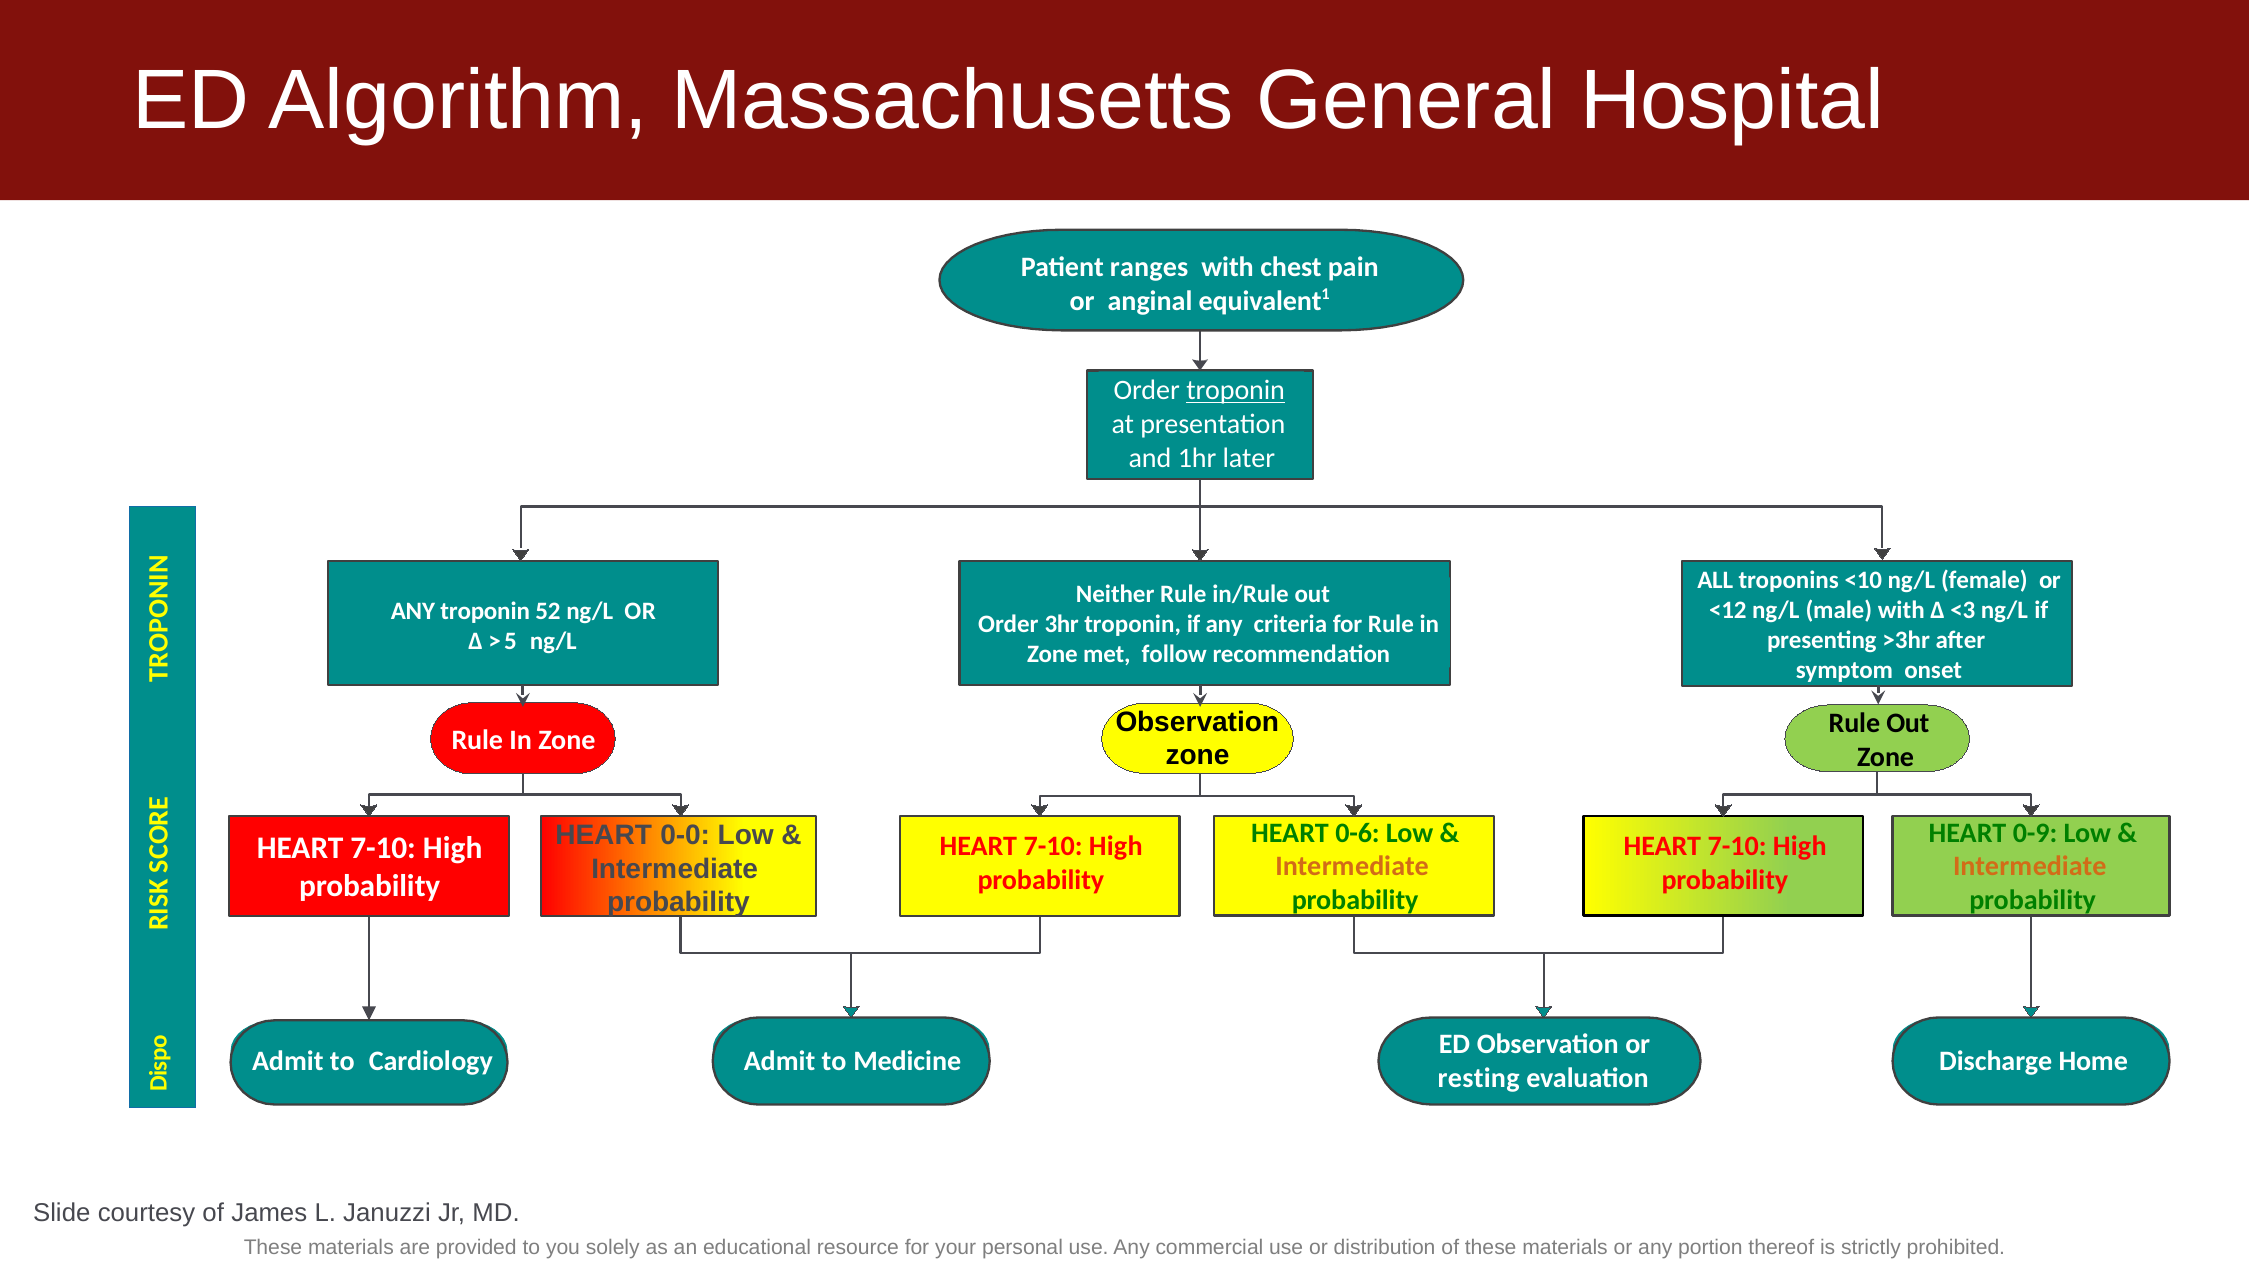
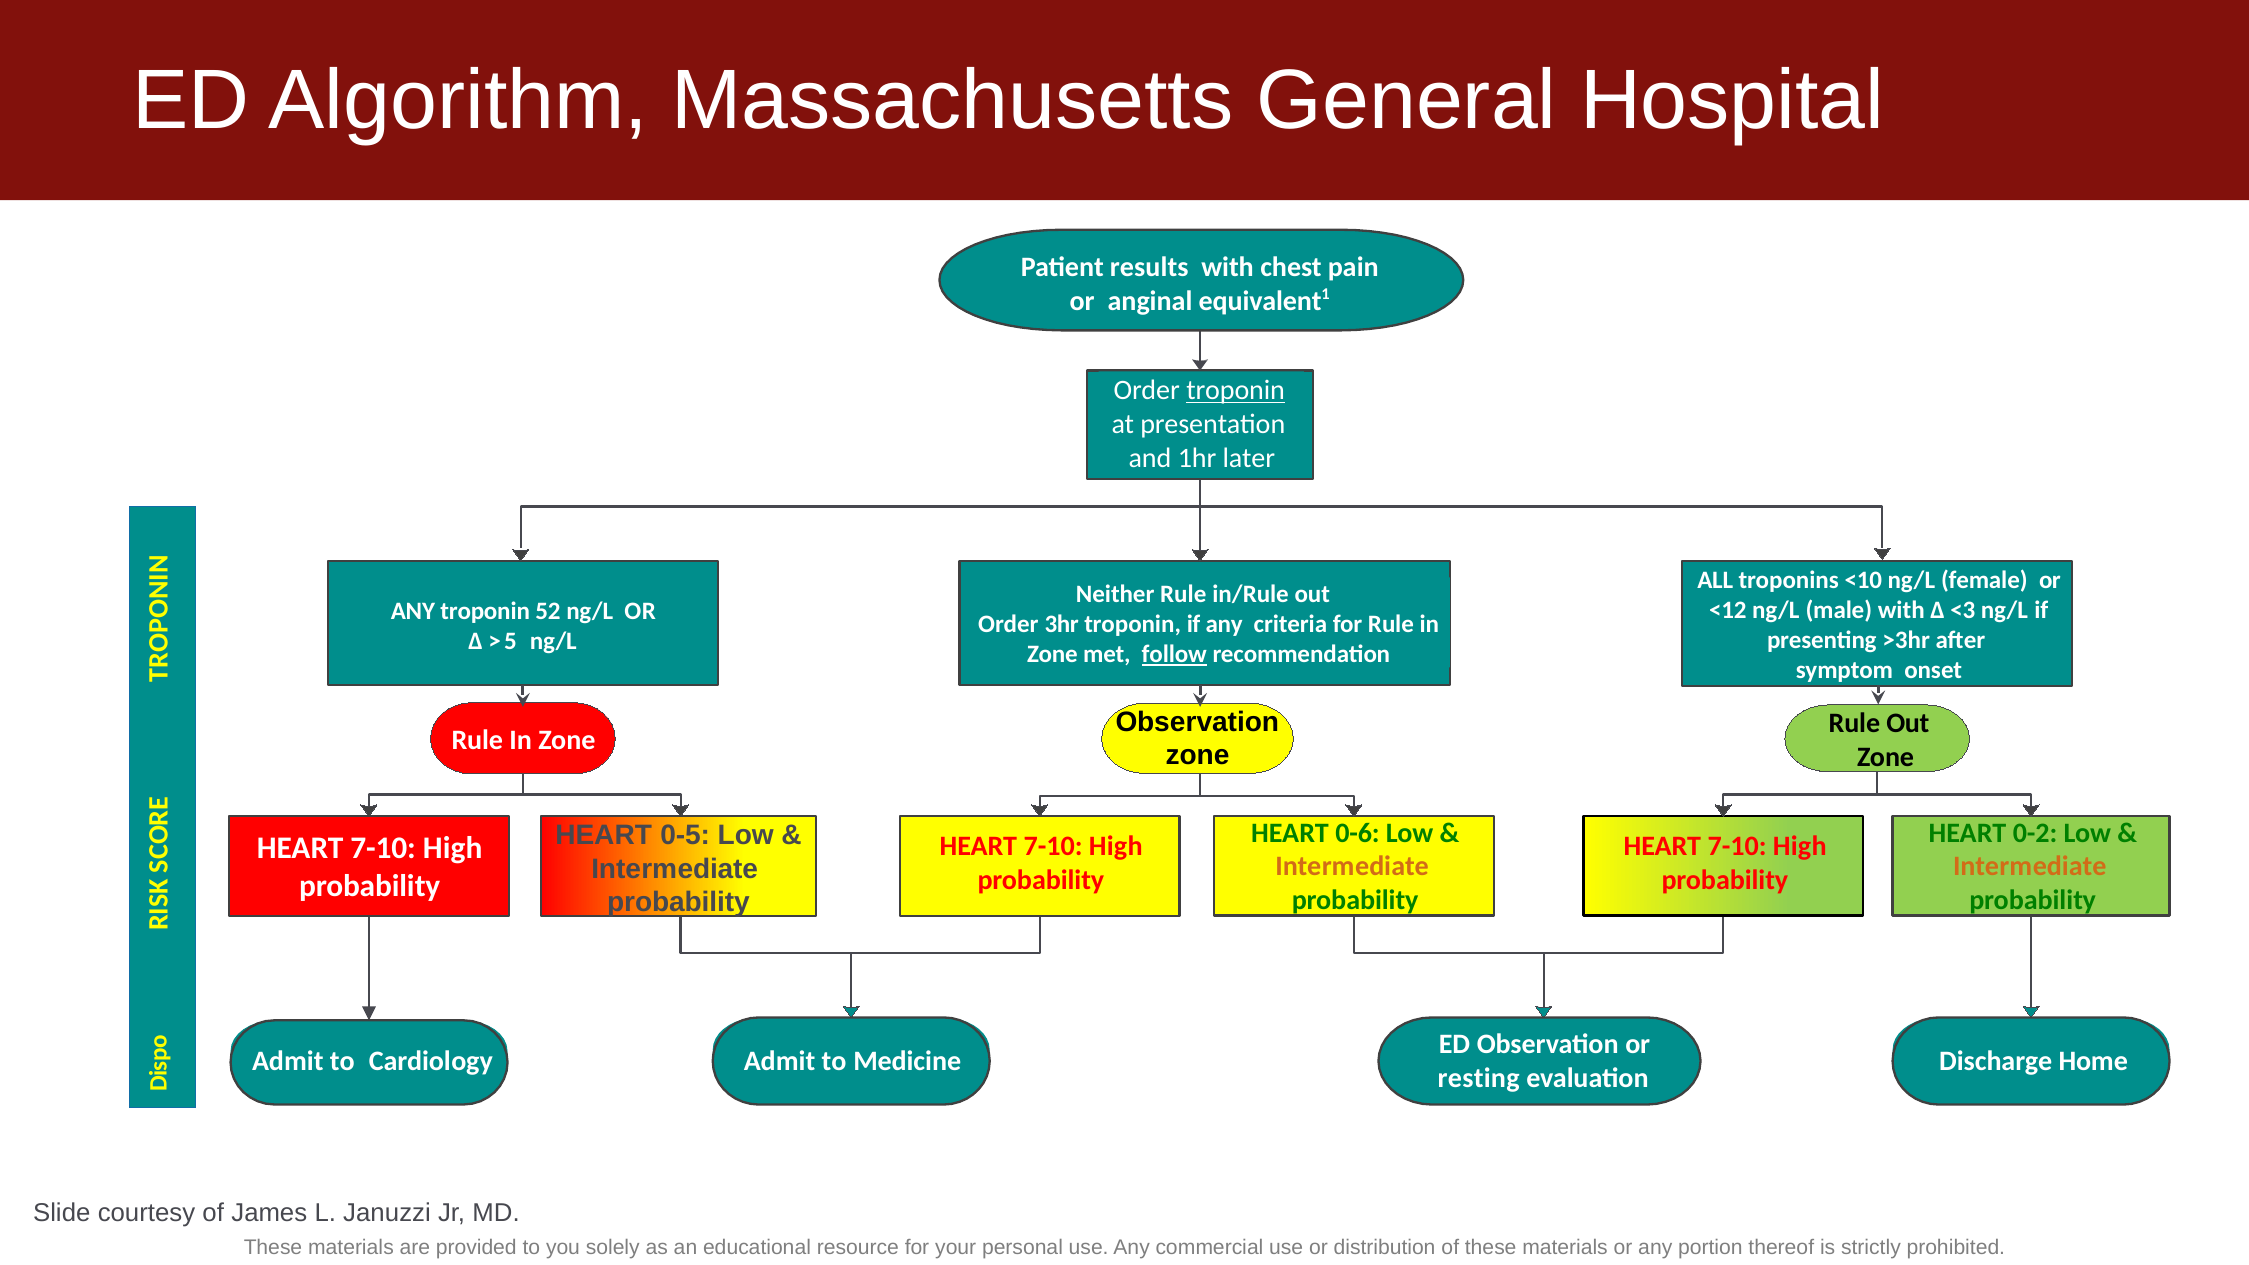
ranges: ranges -> results
follow underline: none -> present
0-9: 0-9 -> 0-2
0-0: 0-0 -> 0-5
